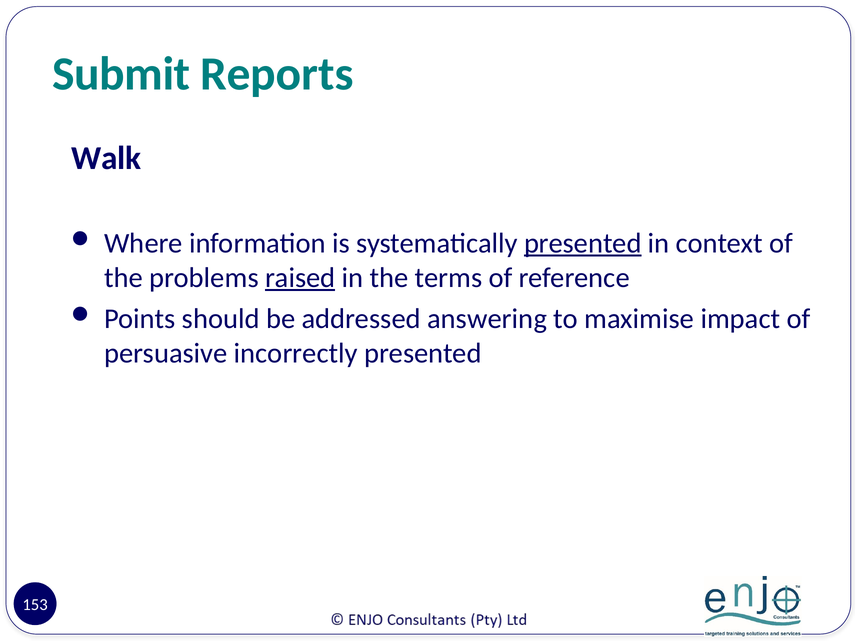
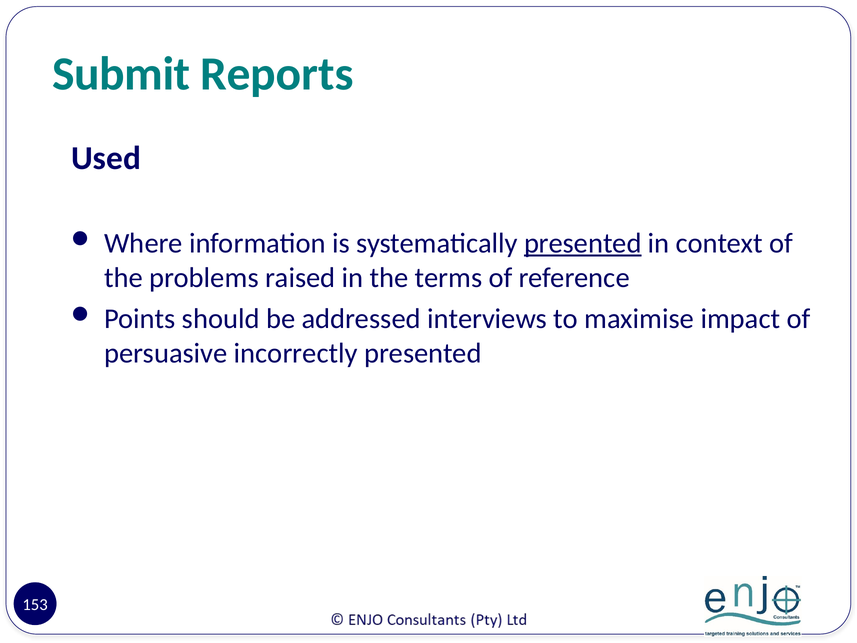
Walk: Walk -> Used
raised underline: present -> none
answering: answering -> interviews
